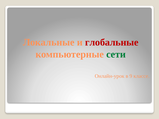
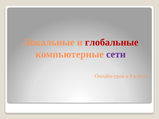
сети colour: green -> purple
